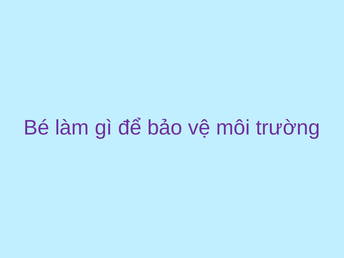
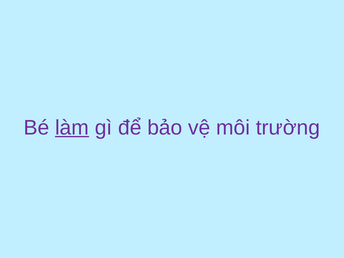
làm underline: none -> present
